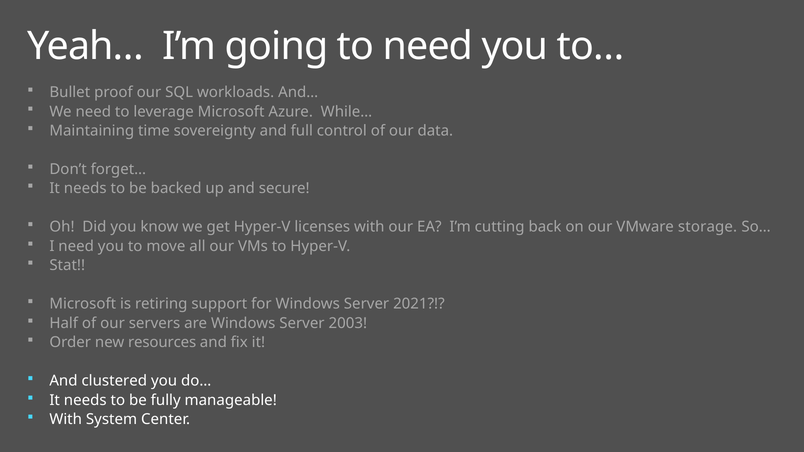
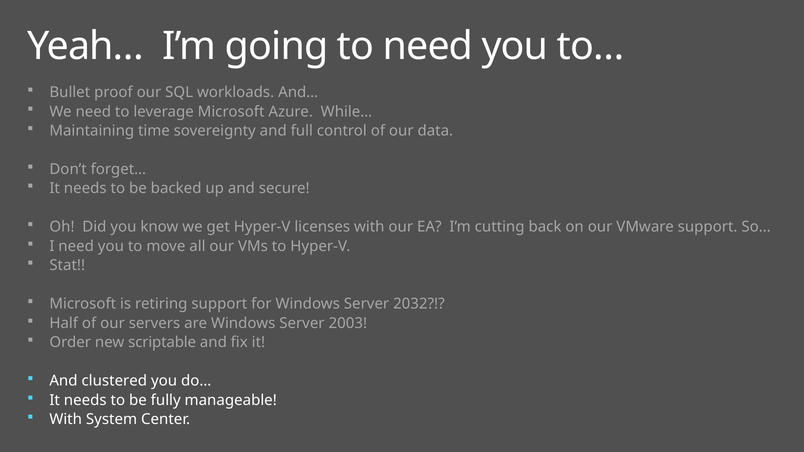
VMware storage: storage -> support
2021: 2021 -> 2032
resources: resources -> scriptable
